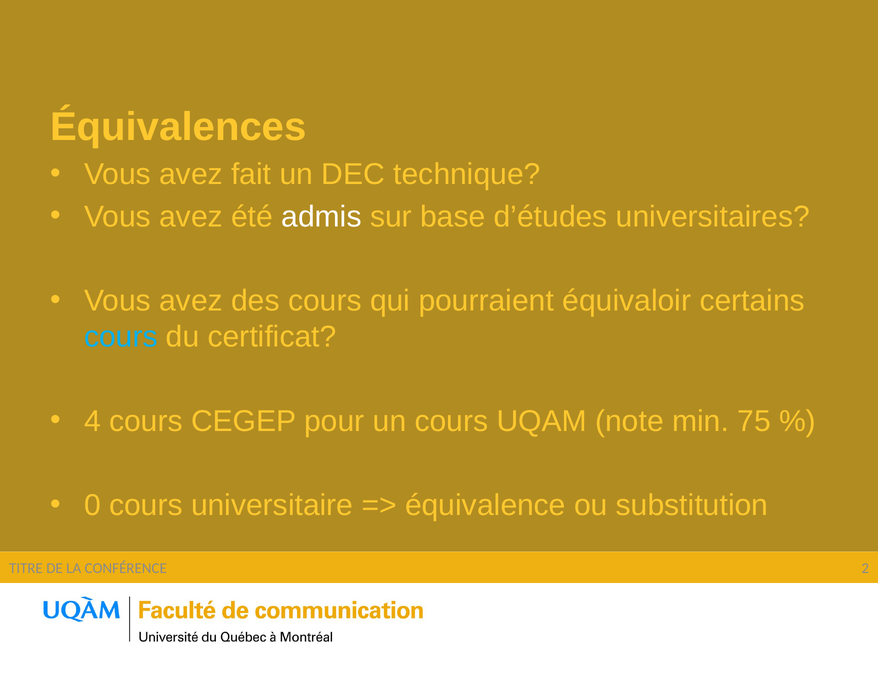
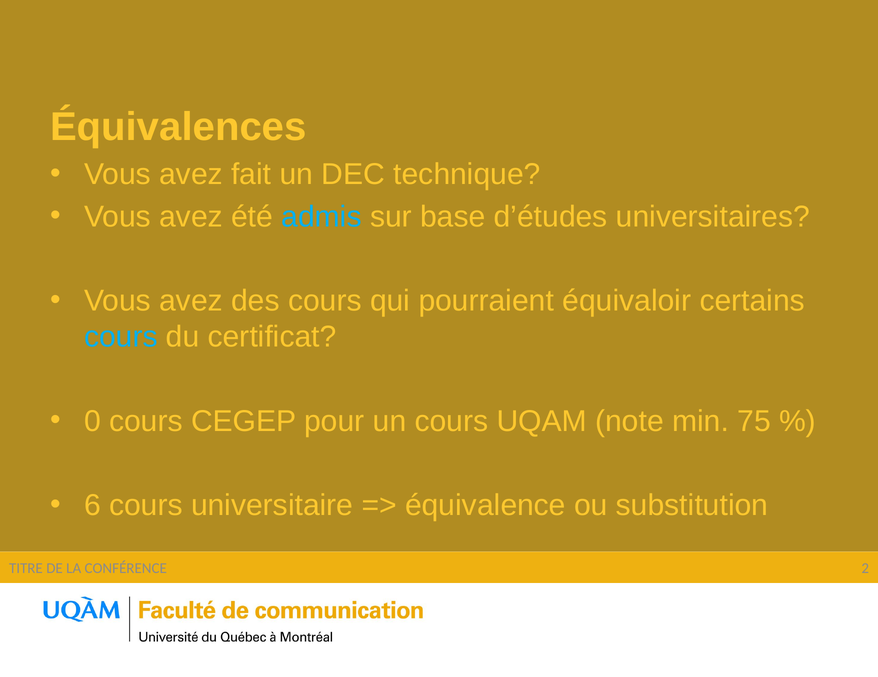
admis colour: white -> light blue
4: 4 -> 0
0: 0 -> 6
